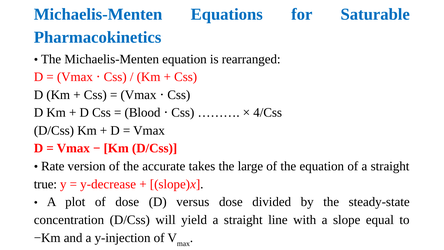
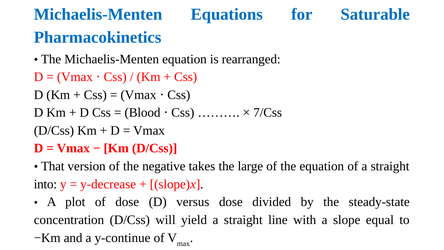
4/Css: 4/Css -> 7/Css
Rate: Rate -> That
accurate: accurate -> negative
true: true -> into
y-injection: y-injection -> y-continue
